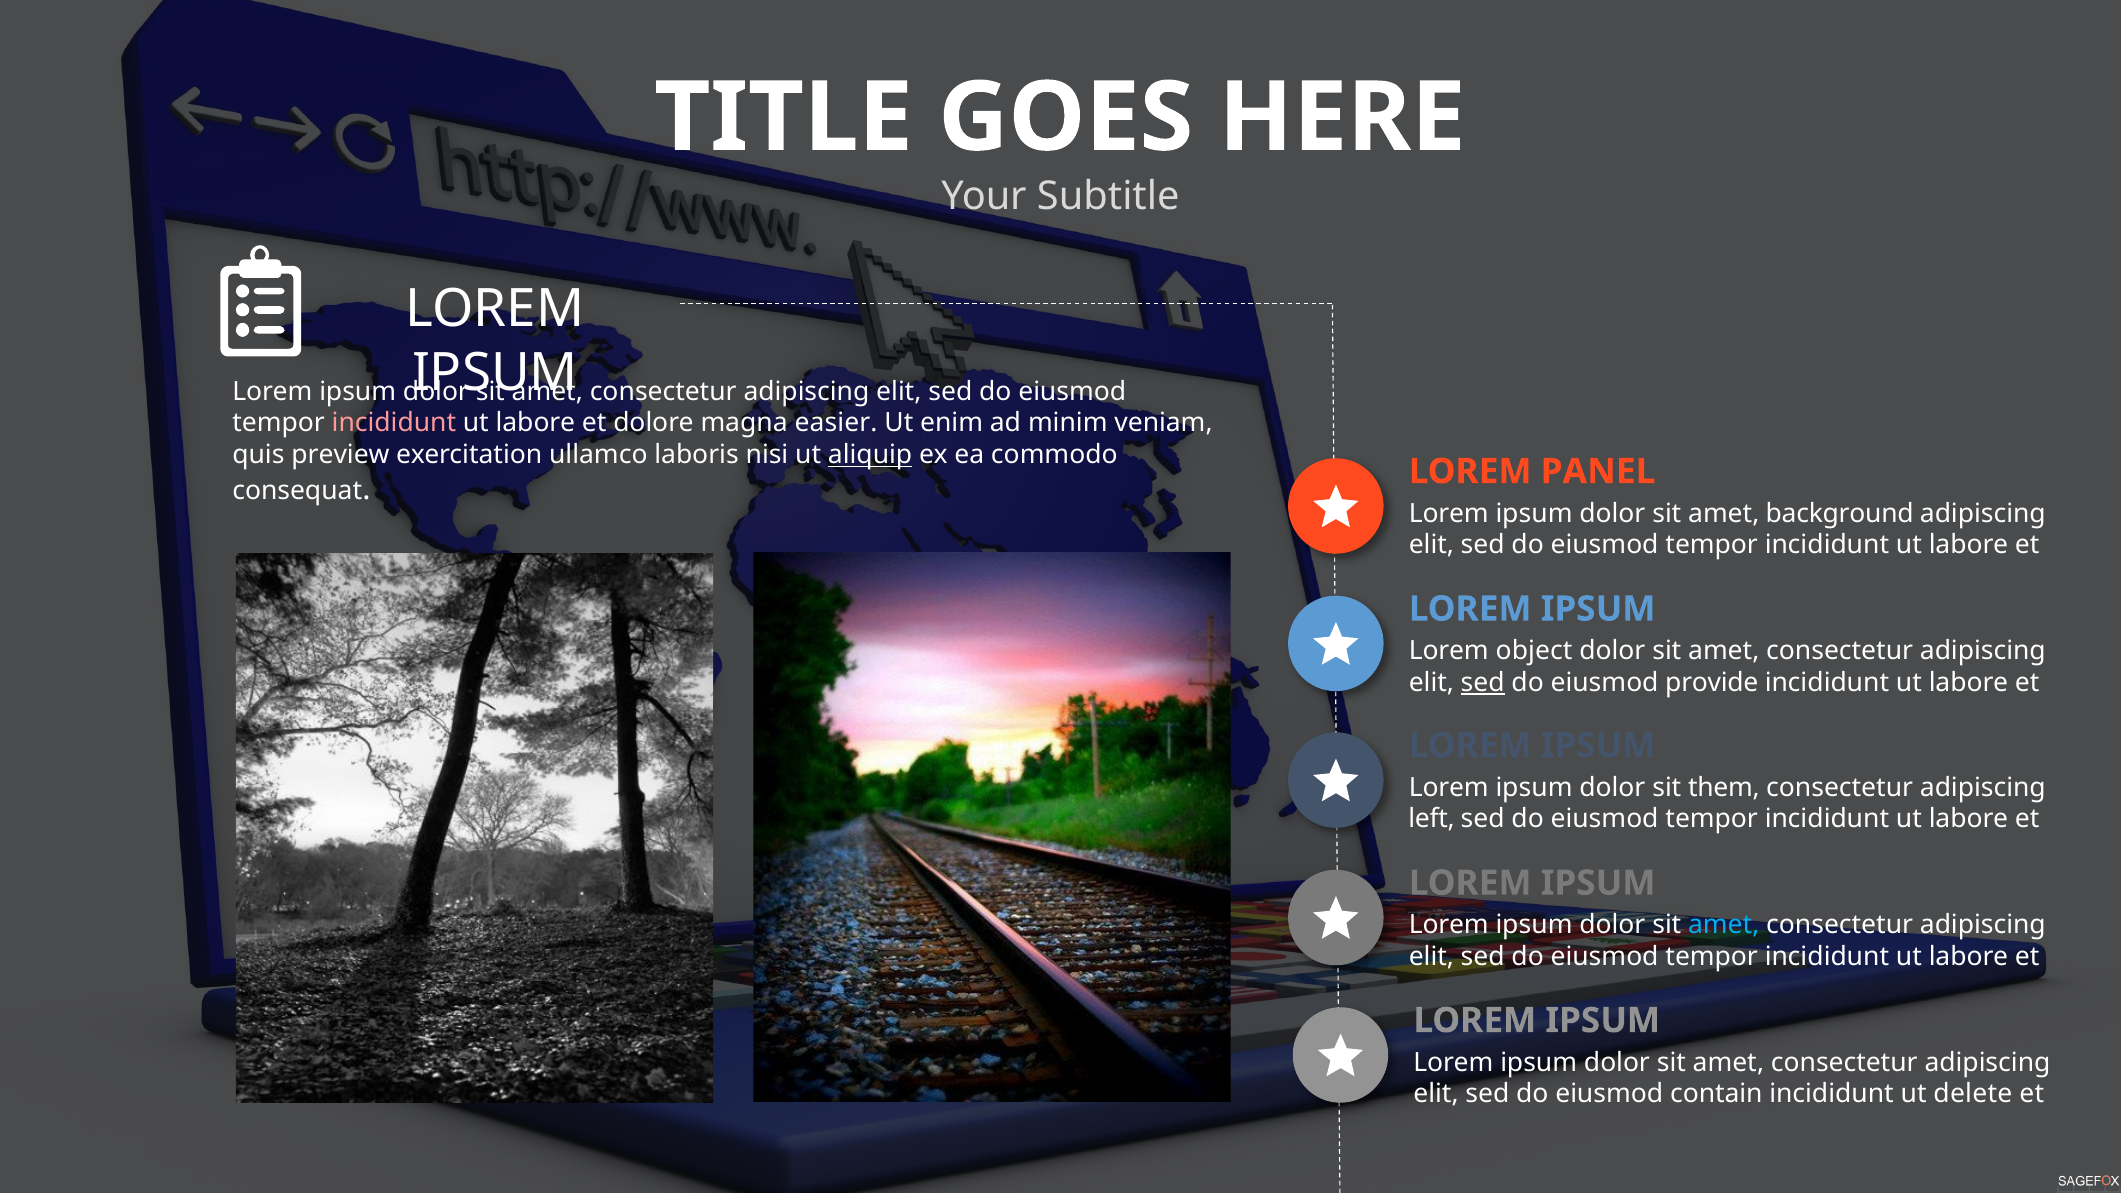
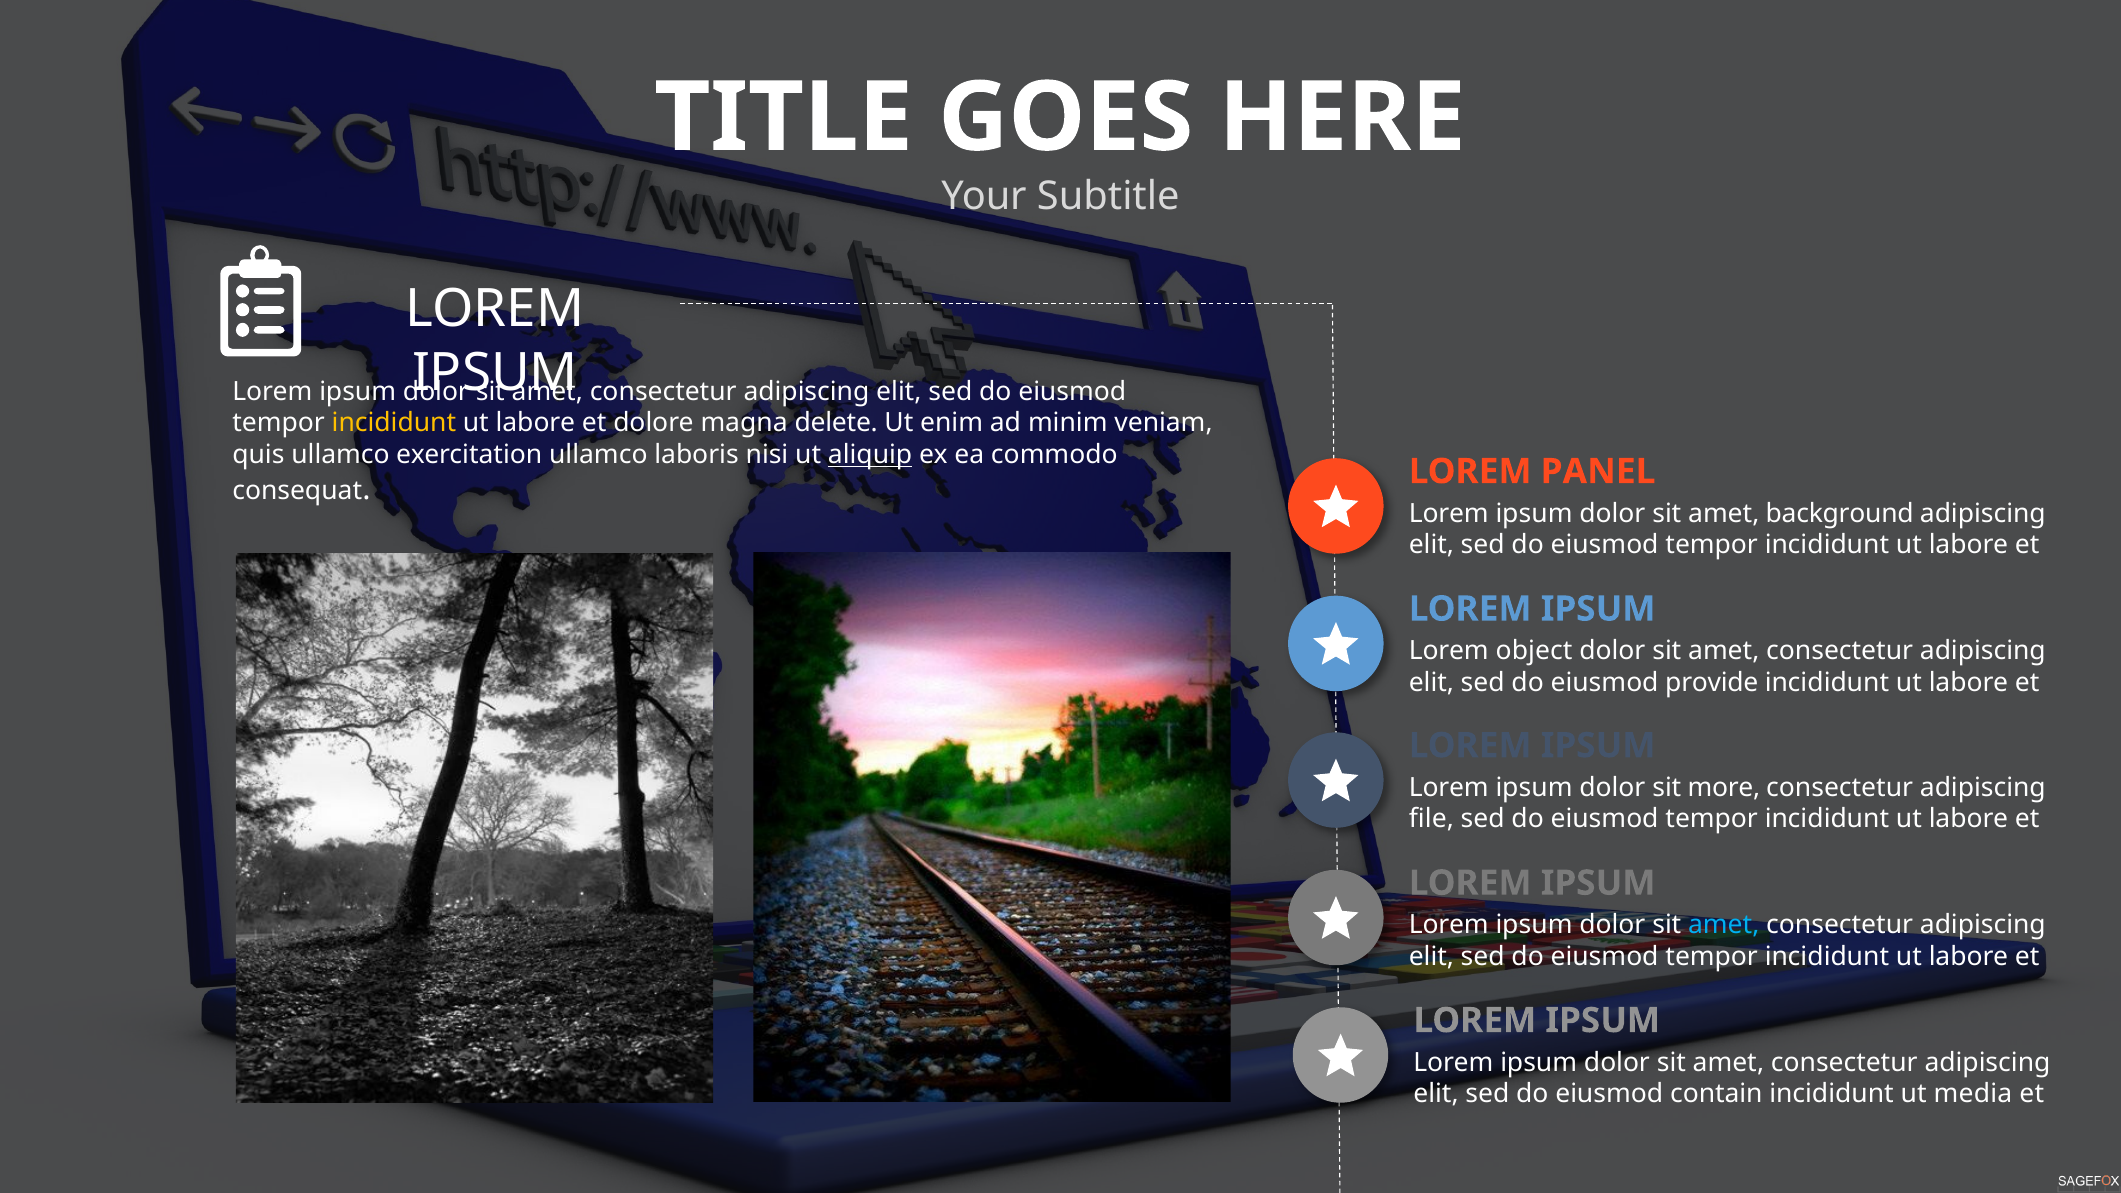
incididunt at (394, 423) colour: pink -> yellow
easier: easier -> delete
quis preview: preview -> ullamco
sed at (1483, 683) underline: present -> none
them: them -> more
left: left -> file
delete: delete -> media
